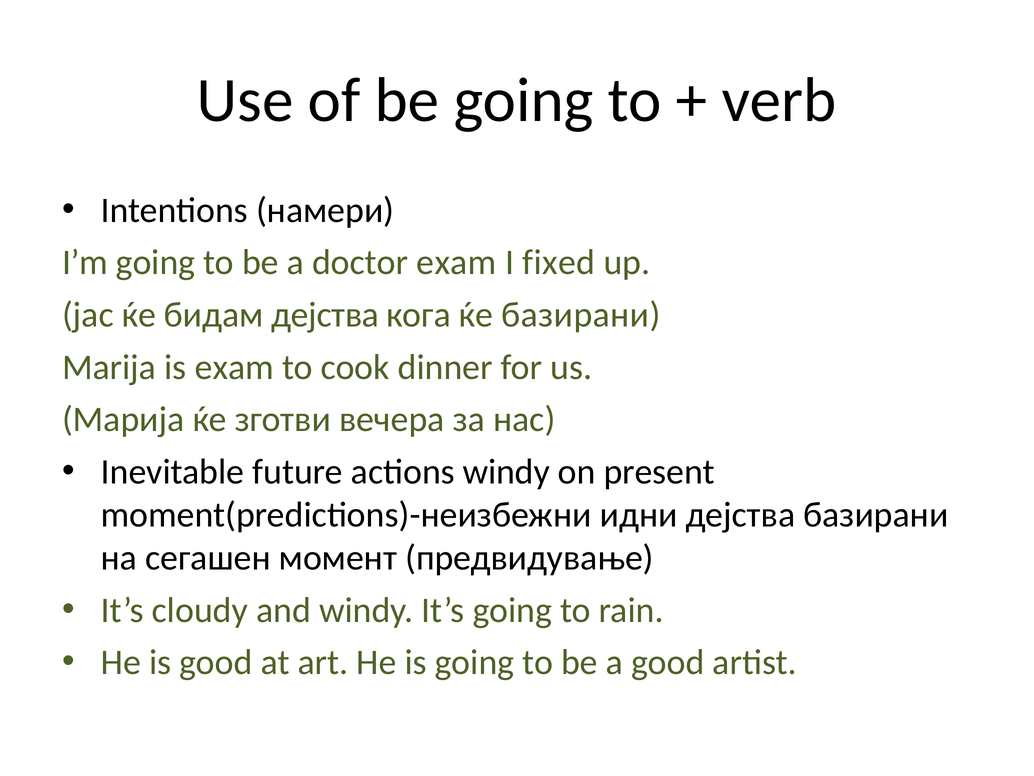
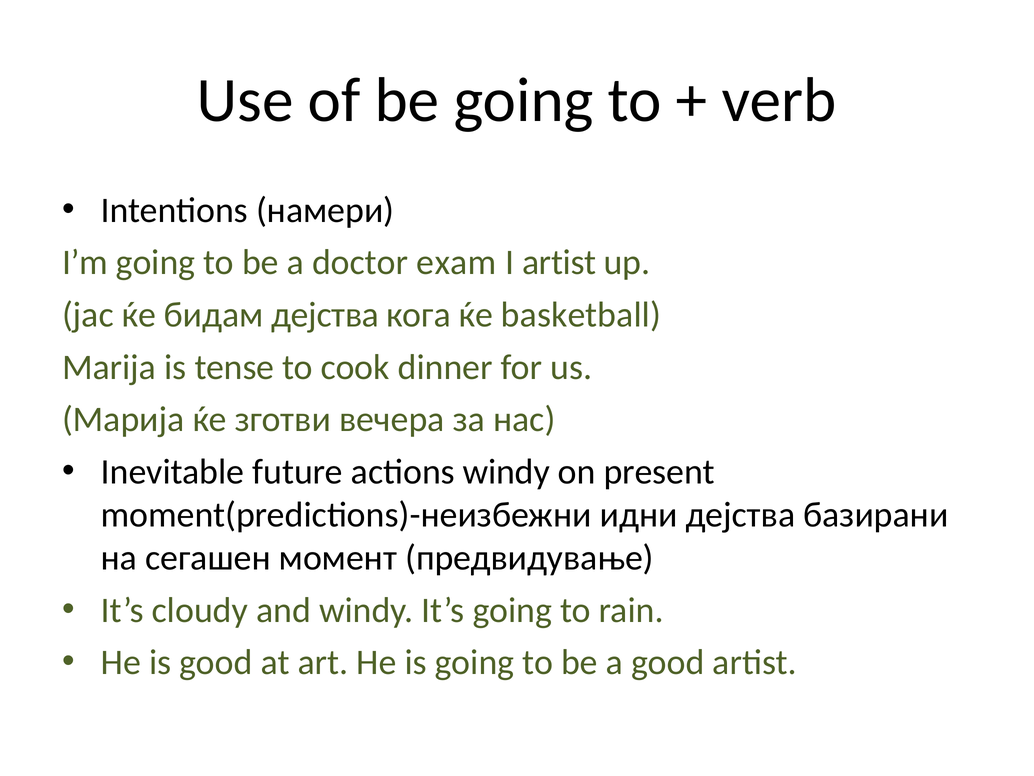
I fixed: fixed -> artist
ќе базирани: базирани -> basketball
is exam: exam -> tense
